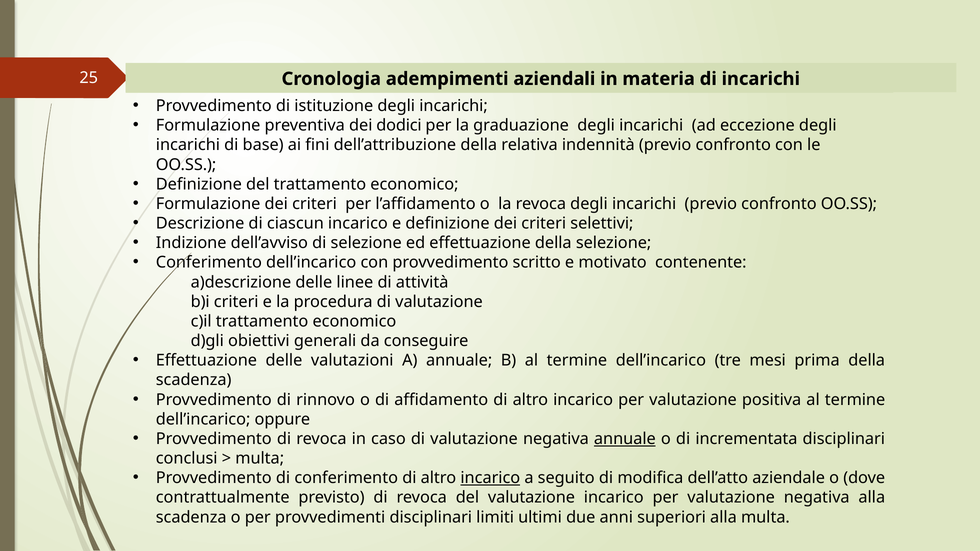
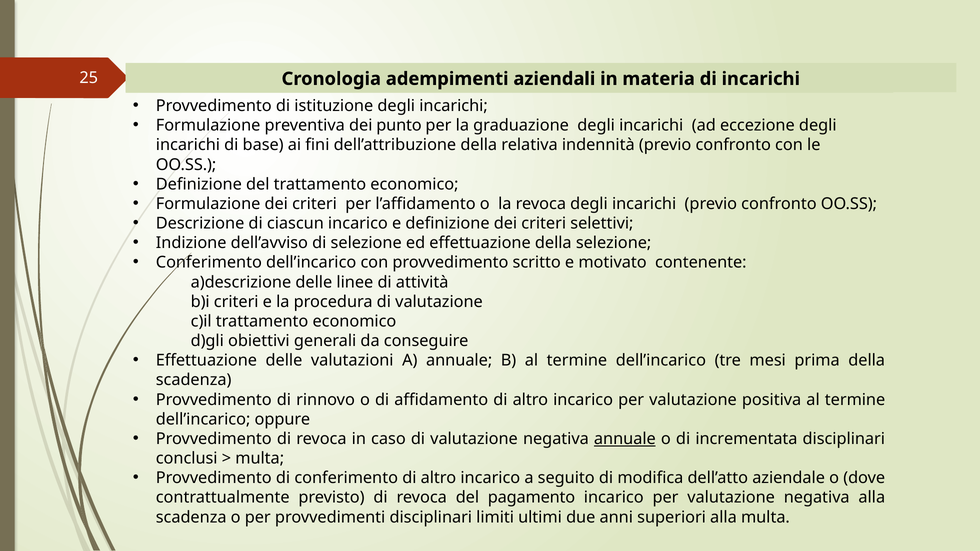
dodici: dodici -> punto
incarico at (490, 478) underline: present -> none
del valutazione: valutazione -> pagamento
